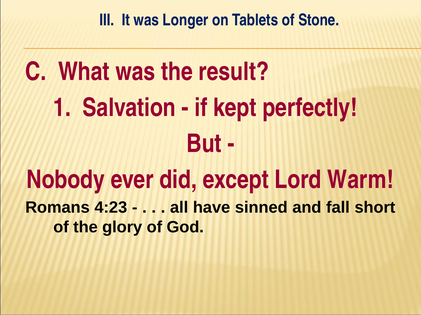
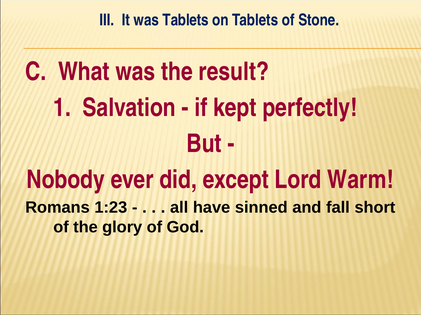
was Longer: Longer -> Tablets
4:23: 4:23 -> 1:23
